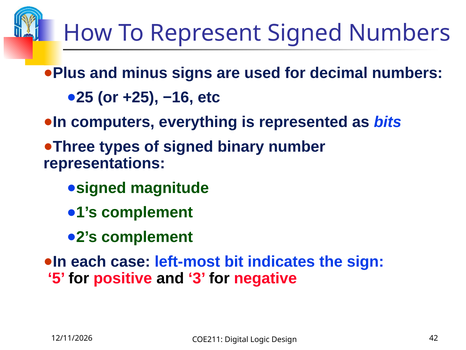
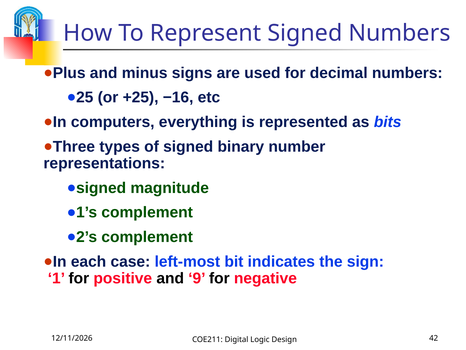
5: 5 -> 1
3: 3 -> 9
